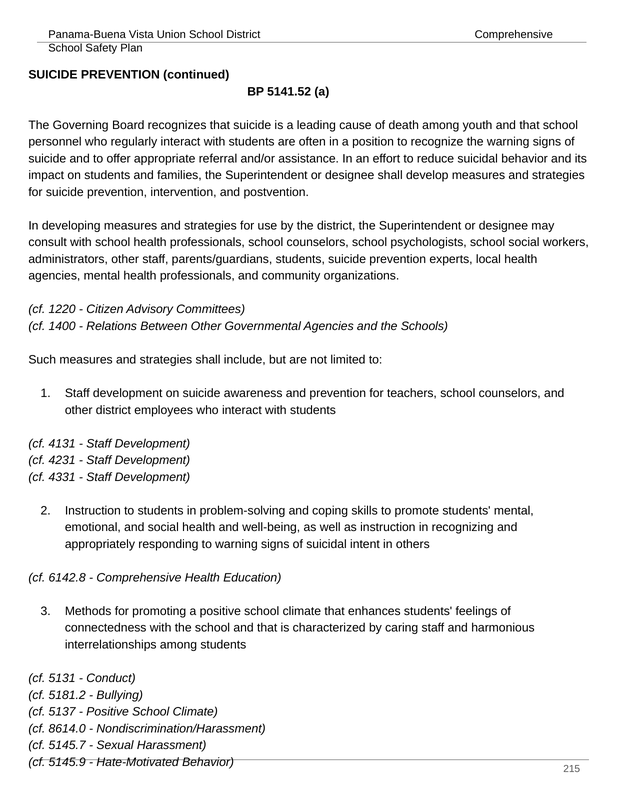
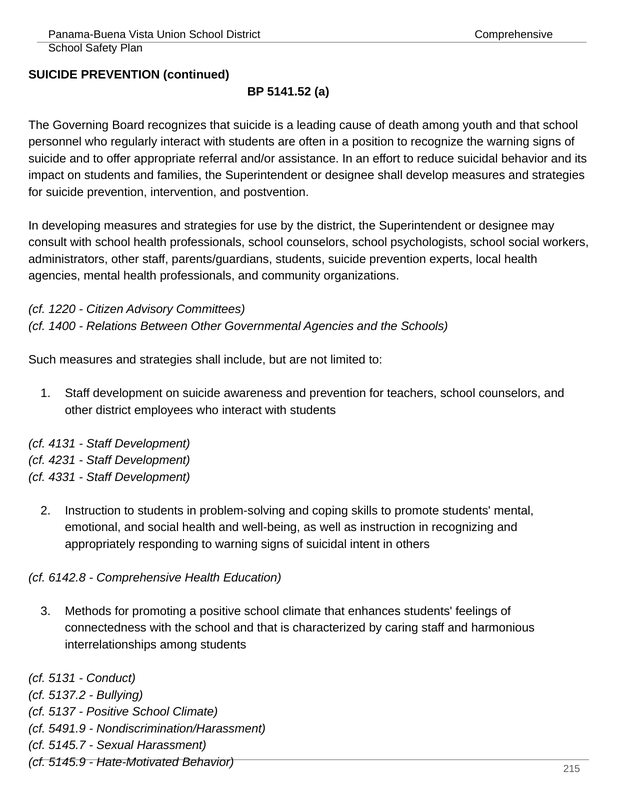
5181.2: 5181.2 -> 5137.2
8614.0: 8614.0 -> 5491.9
